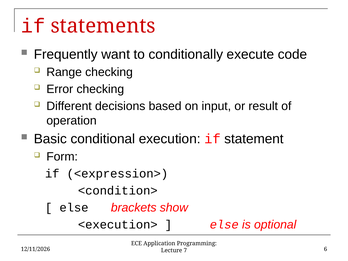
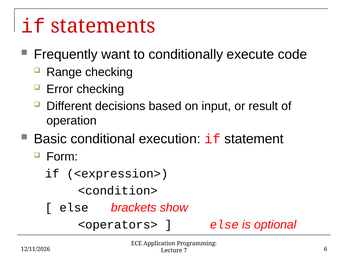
<execution>: <execution> -> <operators>
